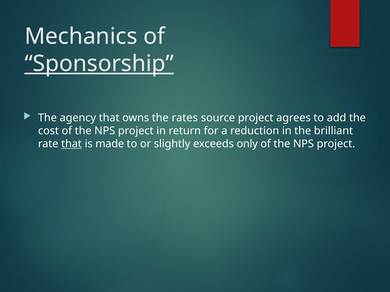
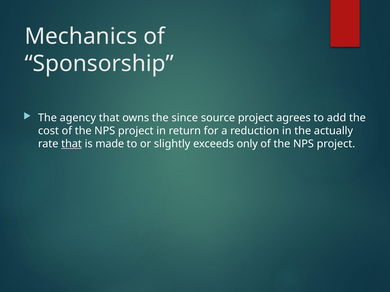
Sponsorship underline: present -> none
rates: rates -> since
brilliant: brilliant -> actually
